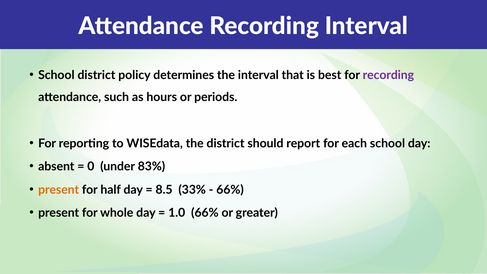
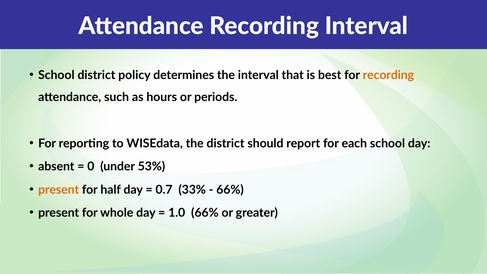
recording at (388, 75) colour: purple -> orange
83%: 83% -> 53%
8.5: 8.5 -> 0.7
